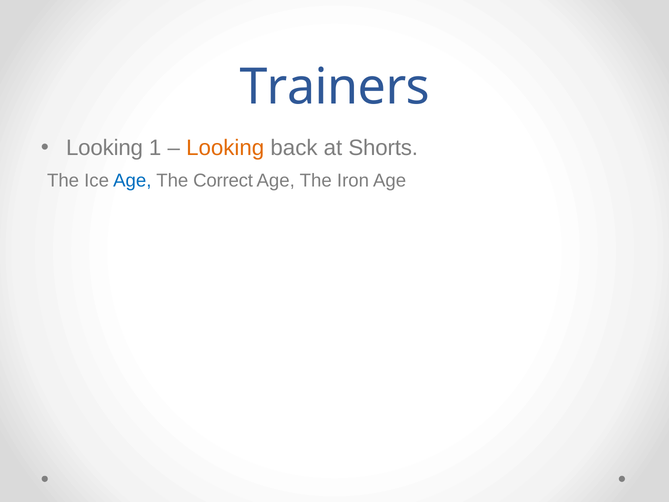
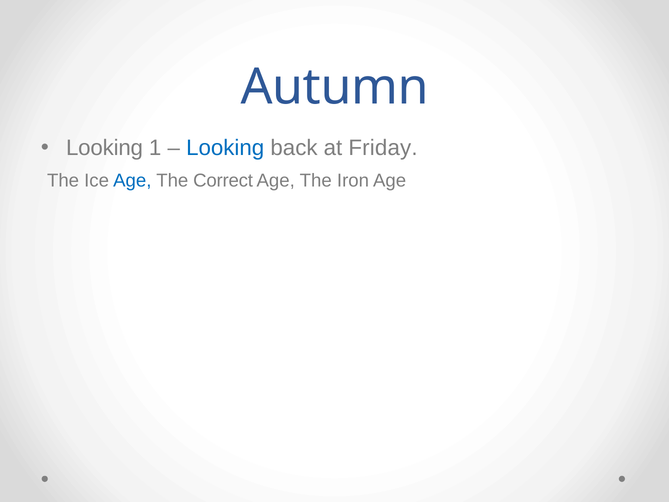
Trainers: Trainers -> Autumn
Looking at (225, 148) colour: orange -> blue
Shorts: Shorts -> Friday
